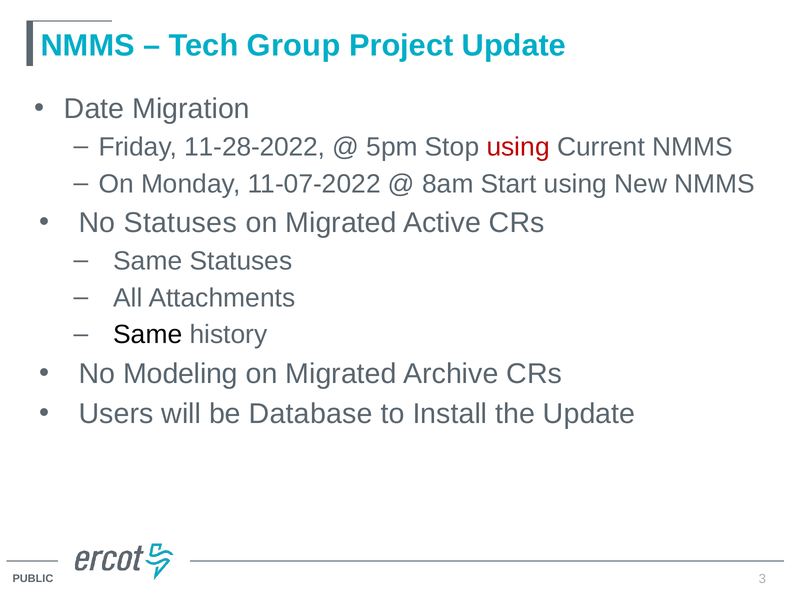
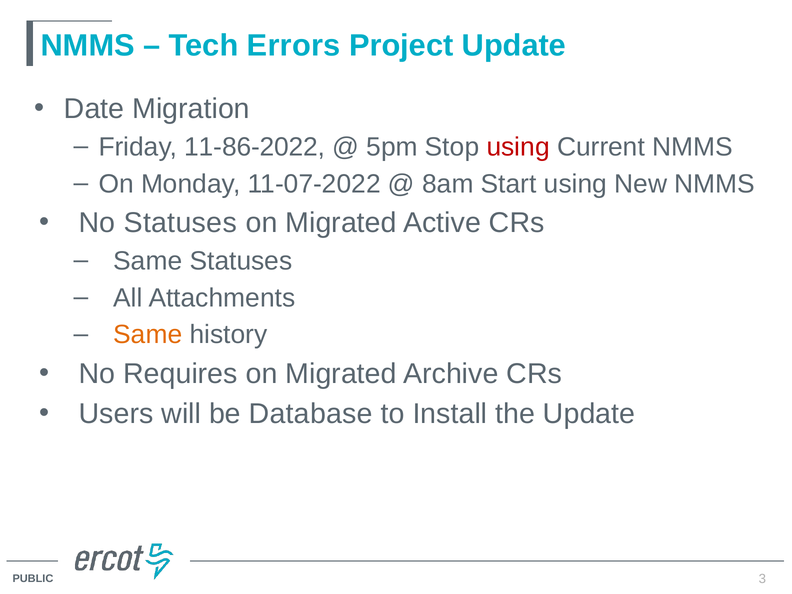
Group: Group -> Errors
11-28-2022: 11-28-2022 -> 11-86-2022
Same at (148, 335) colour: black -> orange
Modeling: Modeling -> Requires
